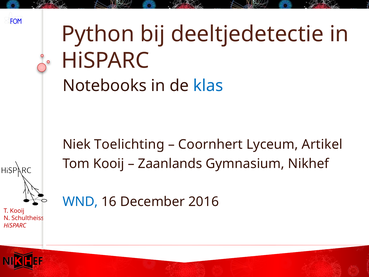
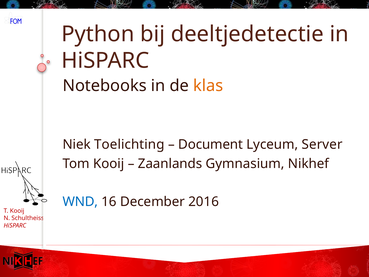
klas colour: blue -> orange
Coornhert: Coornhert -> Document
Artikel: Artikel -> Server
